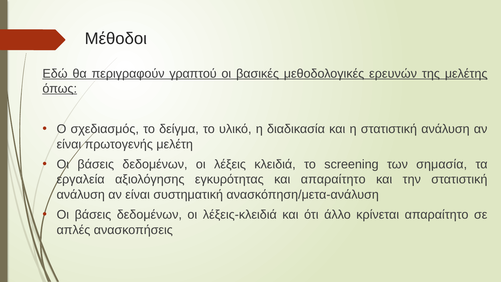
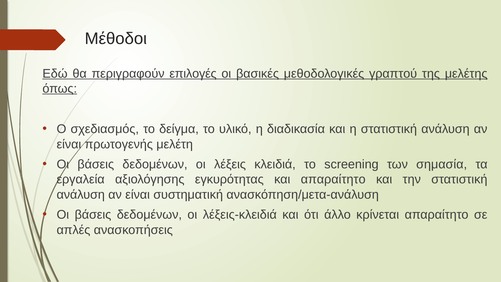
γραπτού: γραπτού -> επιλογές
ερευνών: ερευνών -> γραπτού
